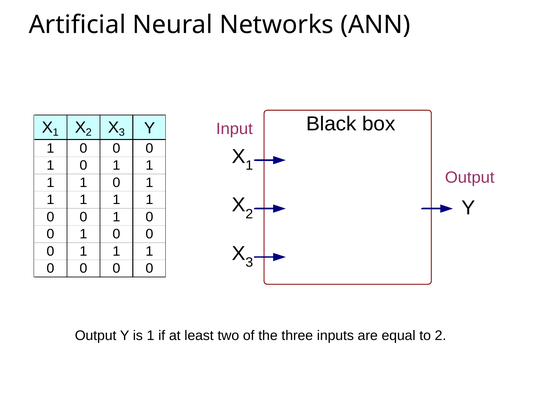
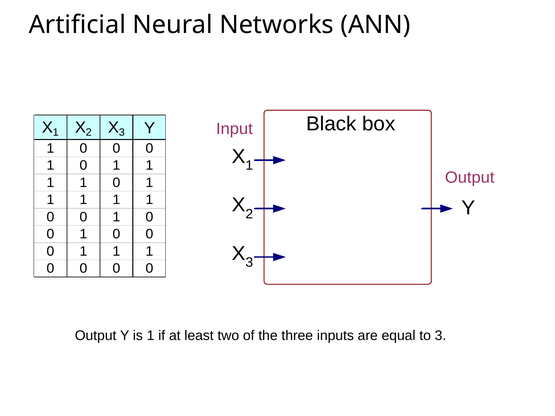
to 2: 2 -> 3
